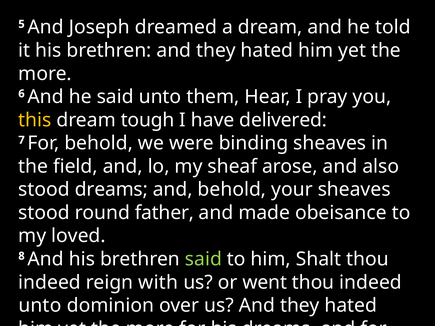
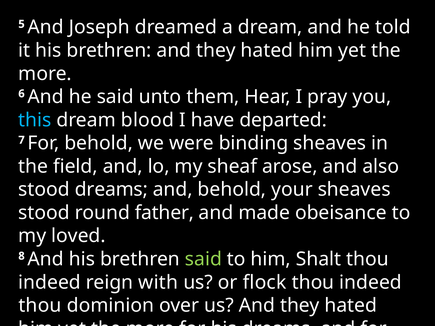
this colour: yellow -> light blue
tough: tough -> blood
delivered: delivered -> departed
went: went -> flock
unto at (40, 306): unto -> thou
